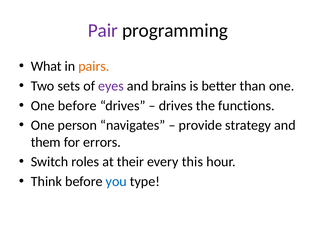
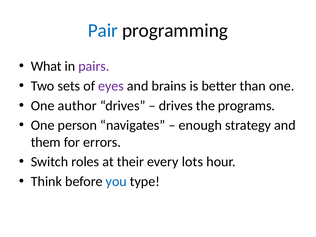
Pair colour: purple -> blue
pairs colour: orange -> purple
One before: before -> author
functions: functions -> programs
provide: provide -> enough
this: this -> lots
